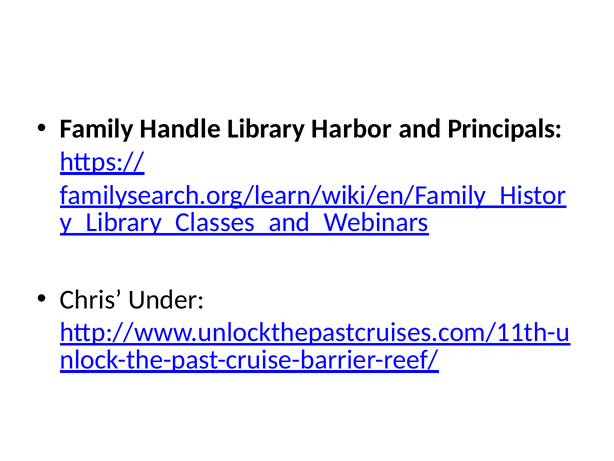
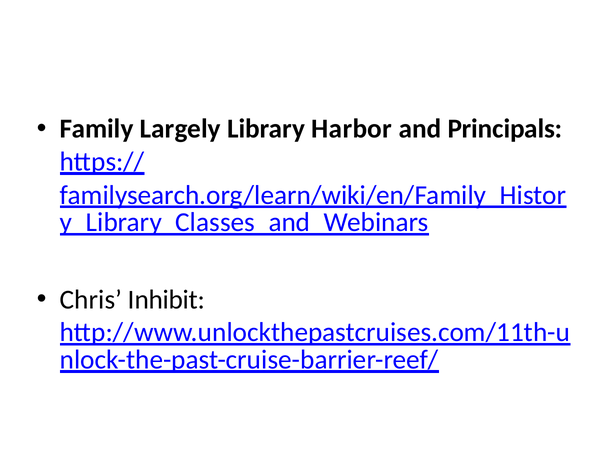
Handle: Handle -> Largely
Under: Under -> Inhibit
